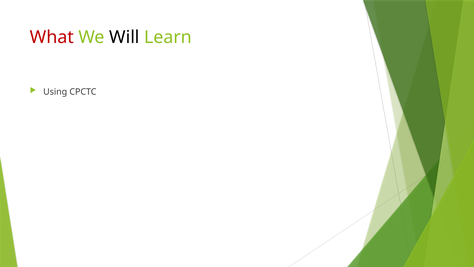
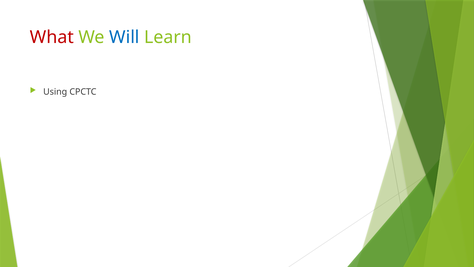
Will colour: black -> blue
